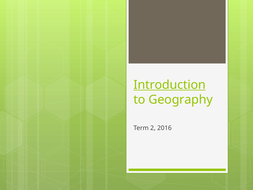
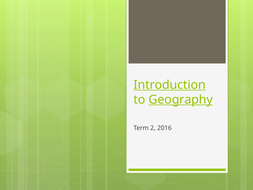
Geography underline: none -> present
